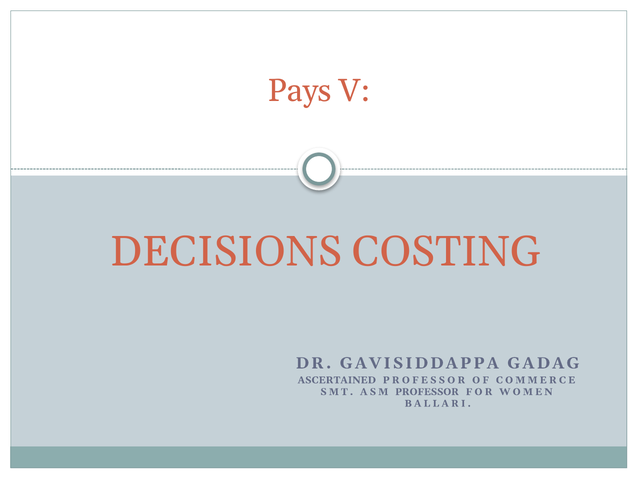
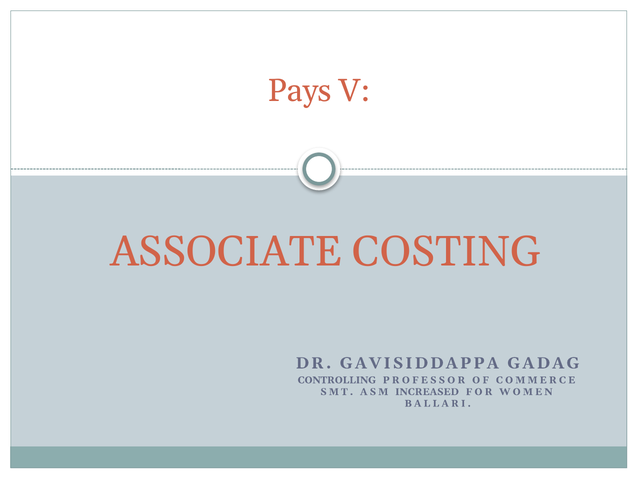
DECISIONS: DECISIONS -> ASSOCIATE
ASCERTAINED: ASCERTAINED -> CONTROLLING
ASM PROFESSOR: PROFESSOR -> INCREASED
